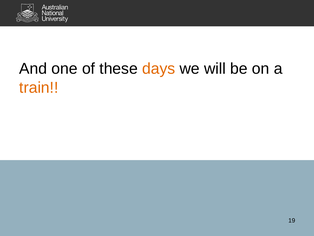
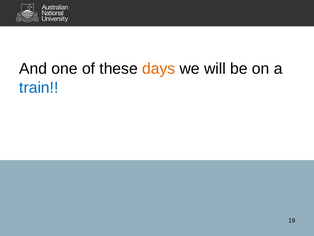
train colour: orange -> blue
